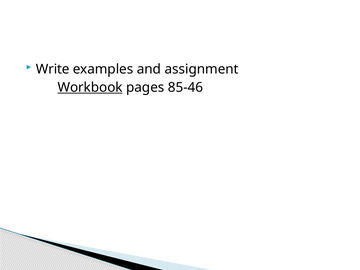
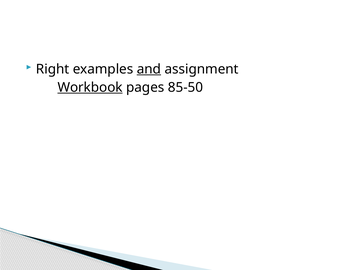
Write: Write -> Right
and underline: none -> present
85-46: 85-46 -> 85-50
